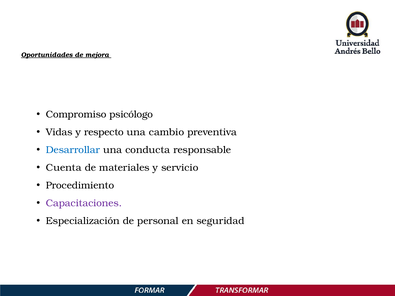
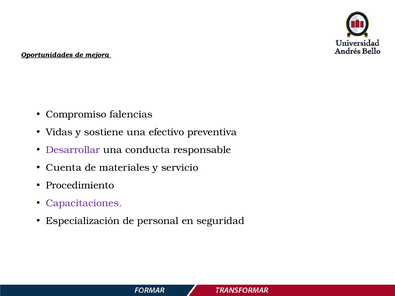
psicólogo: psicólogo -> falencias
respecto: respecto -> sostiene
cambio: cambio -> efectivo
Desarrollar colour: blue -> purple
